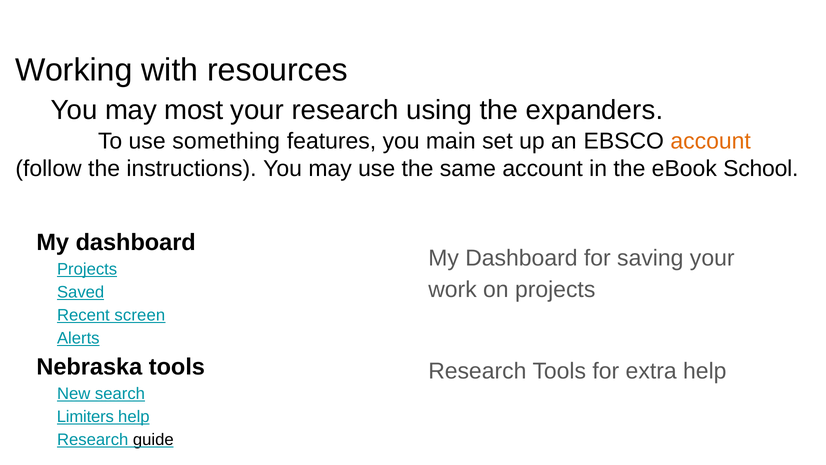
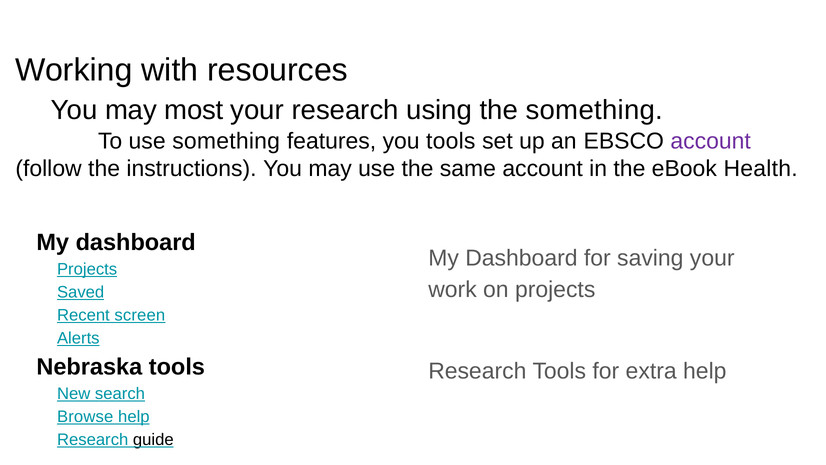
the expanders: expanders -> something
you main: main -> tools
account at (711, 141) colour: orange -> purple
School: School -> Health
Limiters: Limiters -> Browse
